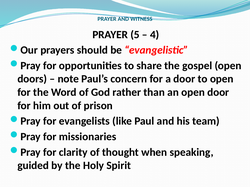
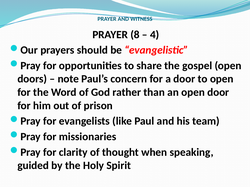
5: 5 -> 8
